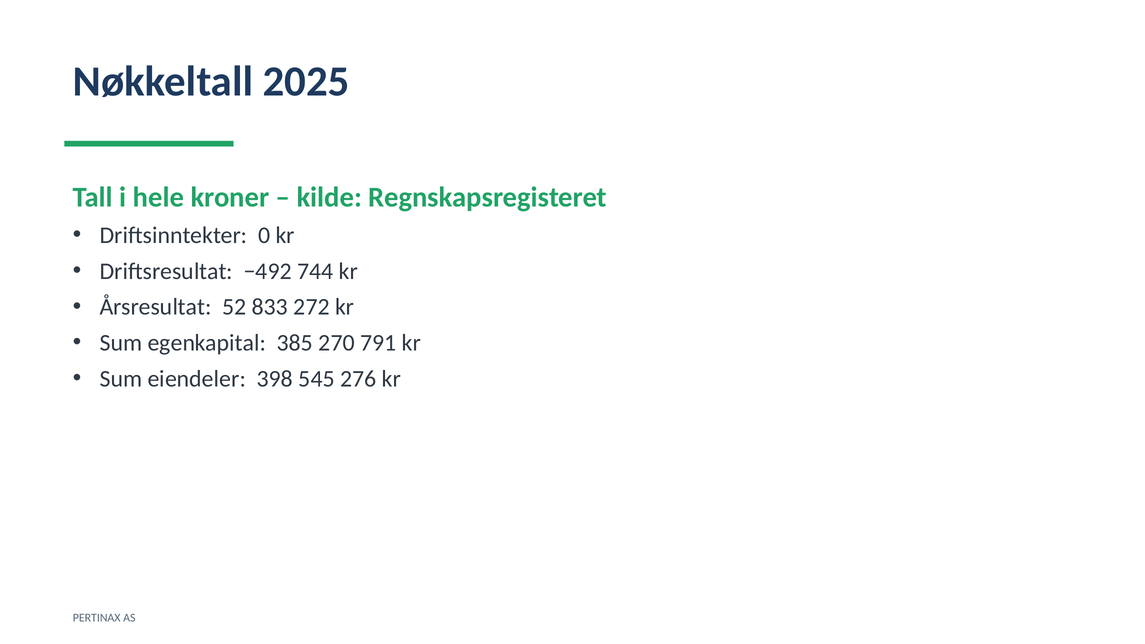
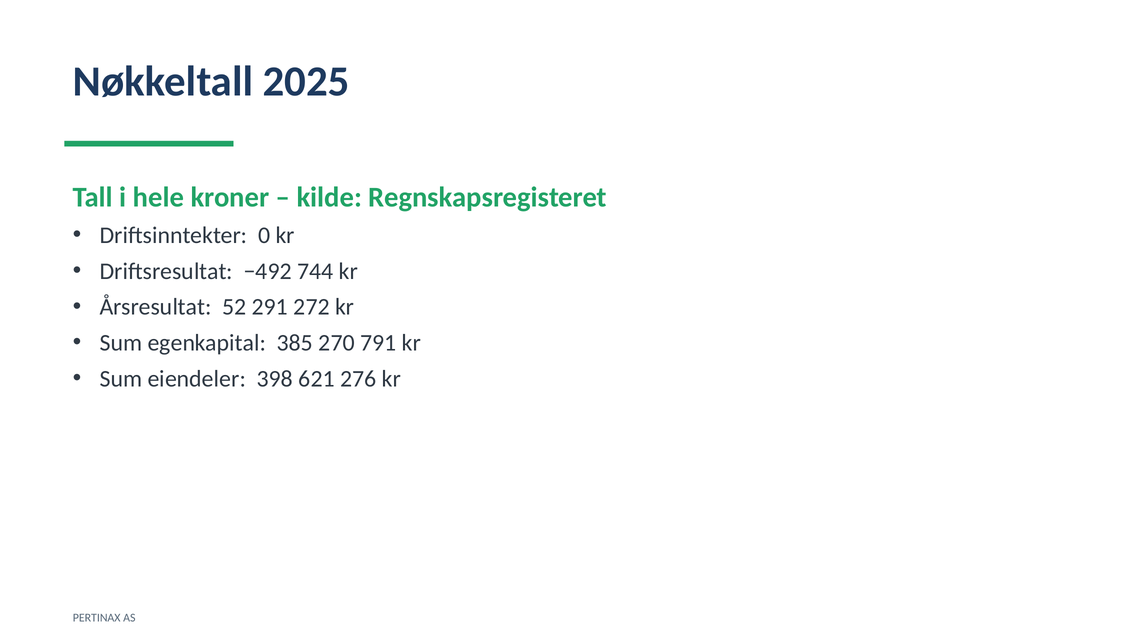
833: 833 -> 291
545: 545 -> 621
